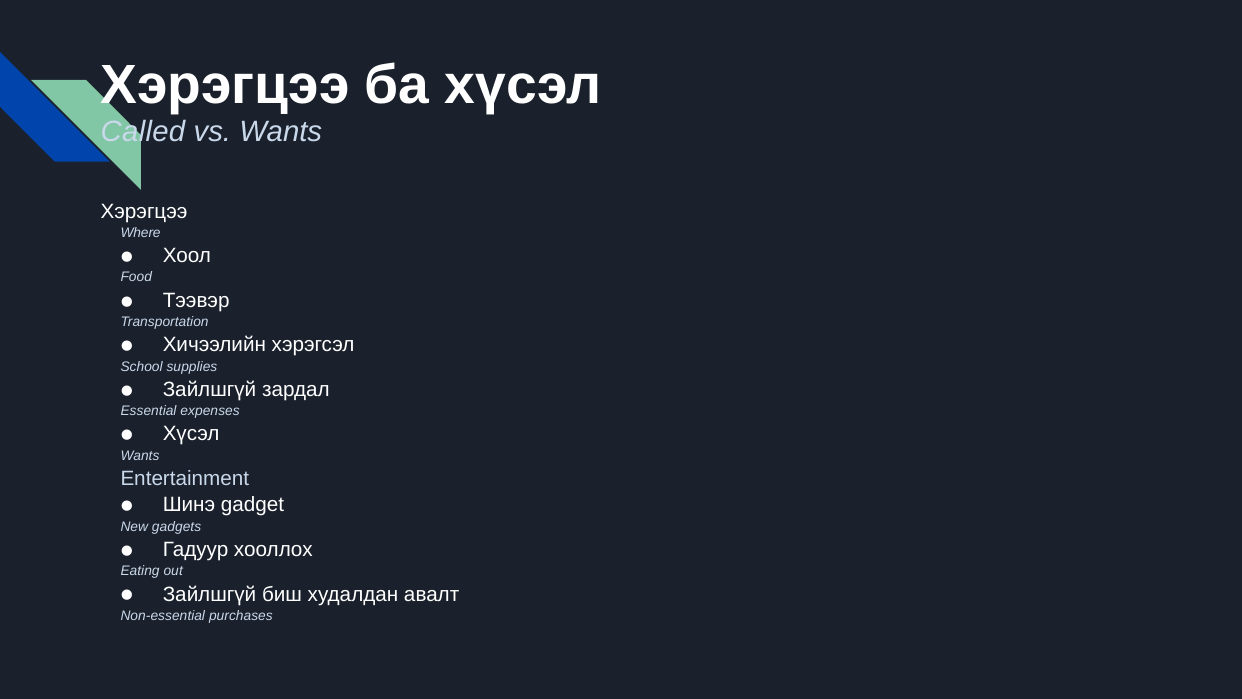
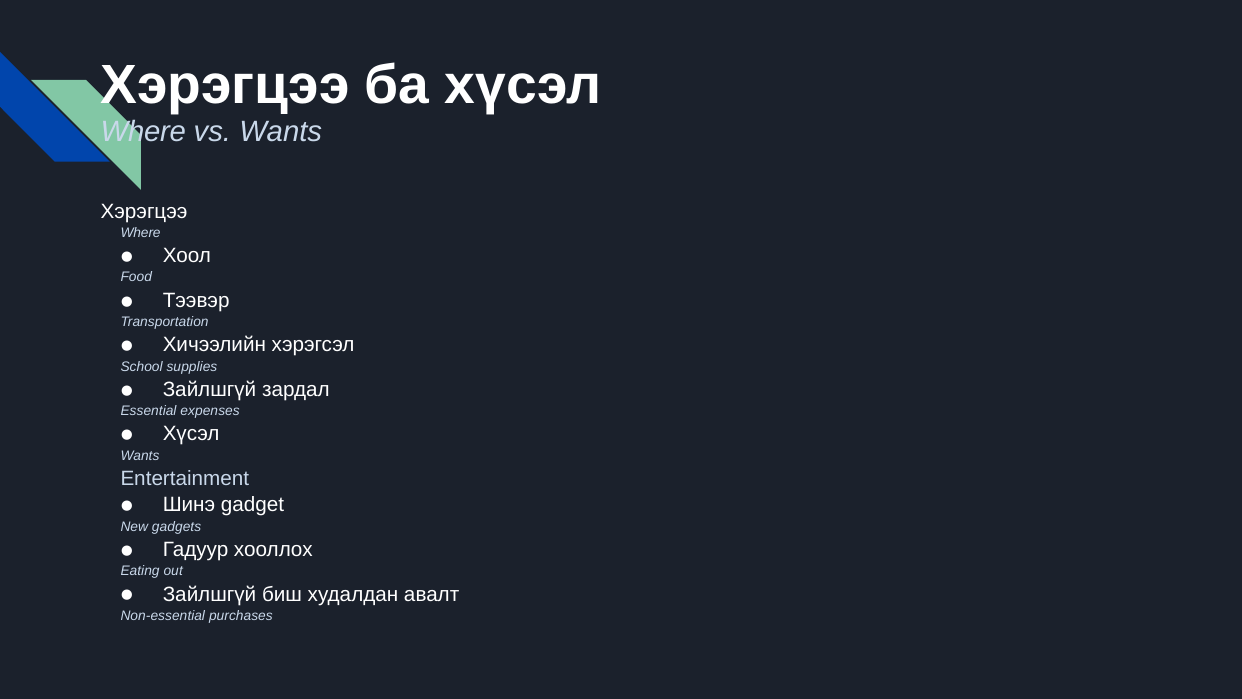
Called at (143, 132): Called -> Where
